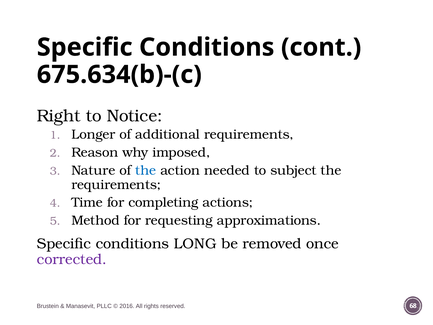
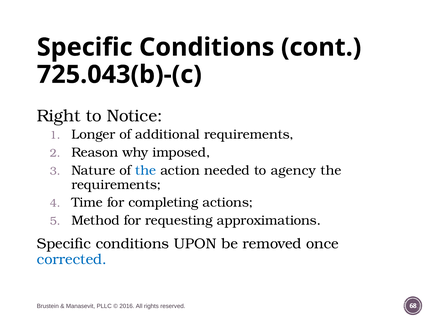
675.634(b)-(c: 675.634(b)-(c -> 725.043(b)-(c
subject: subject -> agency
LONG: LONG -> UPON
corrected colour: purple -> blue
